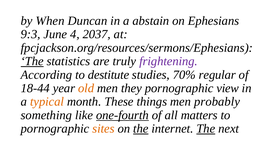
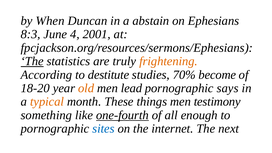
9:3: 9:3 -> 8:3
2037: 2037 -> 2001
frightening colour: purple -> orange
regular: regular -> become
18-44: 18-44 -> 18-20
they: they -> lead
view: view -> says
probably: probably -> testimony
matters: matters -> enough
sites colour: orange -> blue
the at (141, 129) underline: present -> none
The at (206, 129) underline: present -> none
